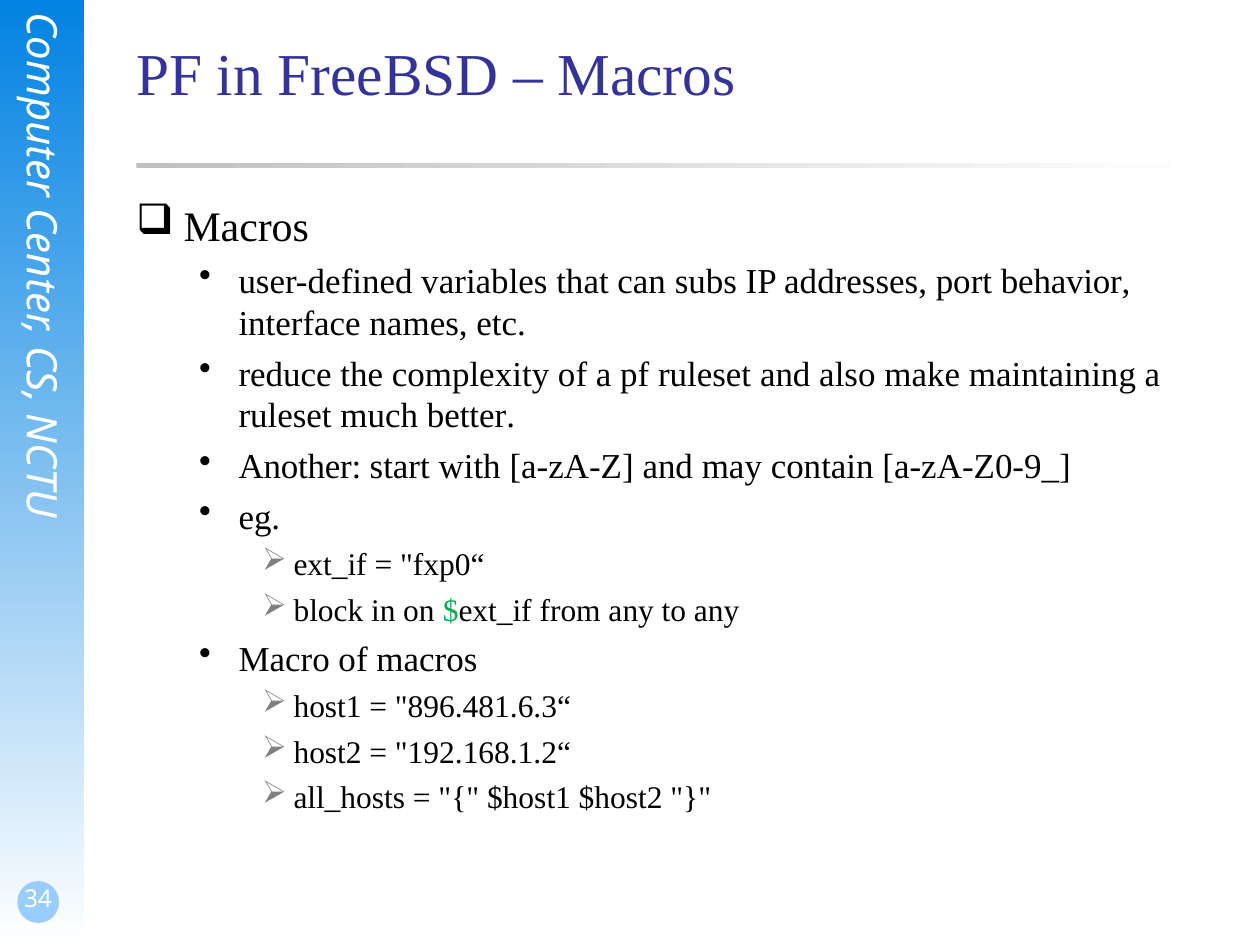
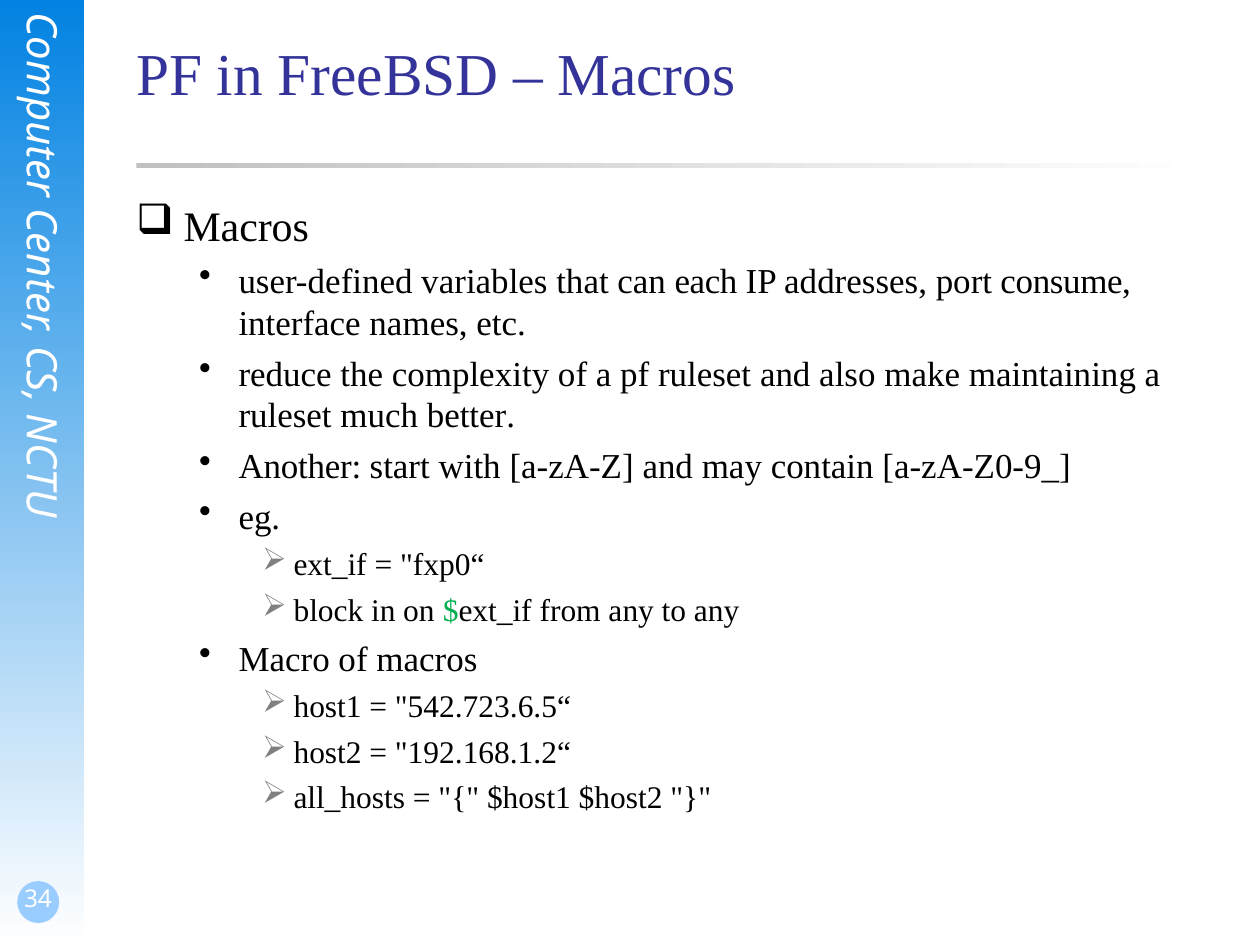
subs: subs -> each
behavior: behavior -> consume
896.481.6.3“: 896.481.6.3“ -> 542.723.6.5“
